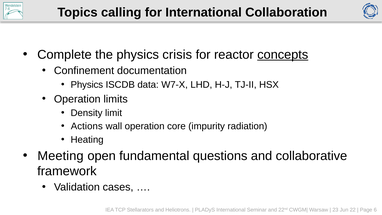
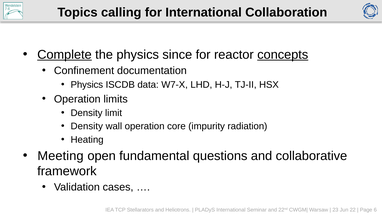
Complete underline: none -> present
crisis: crisis -> since
Actions at (87, 126): Actions -> Density
